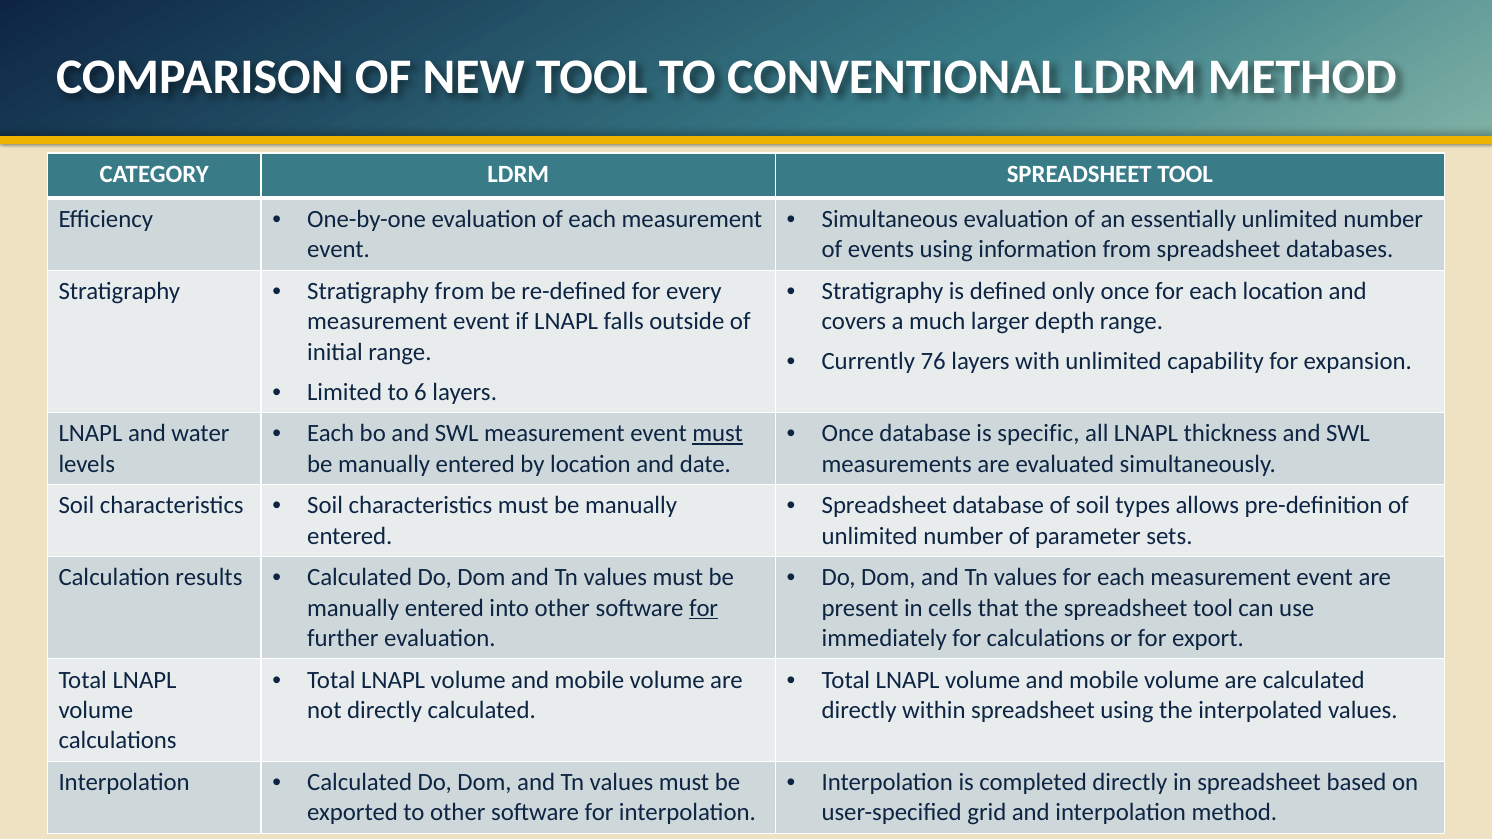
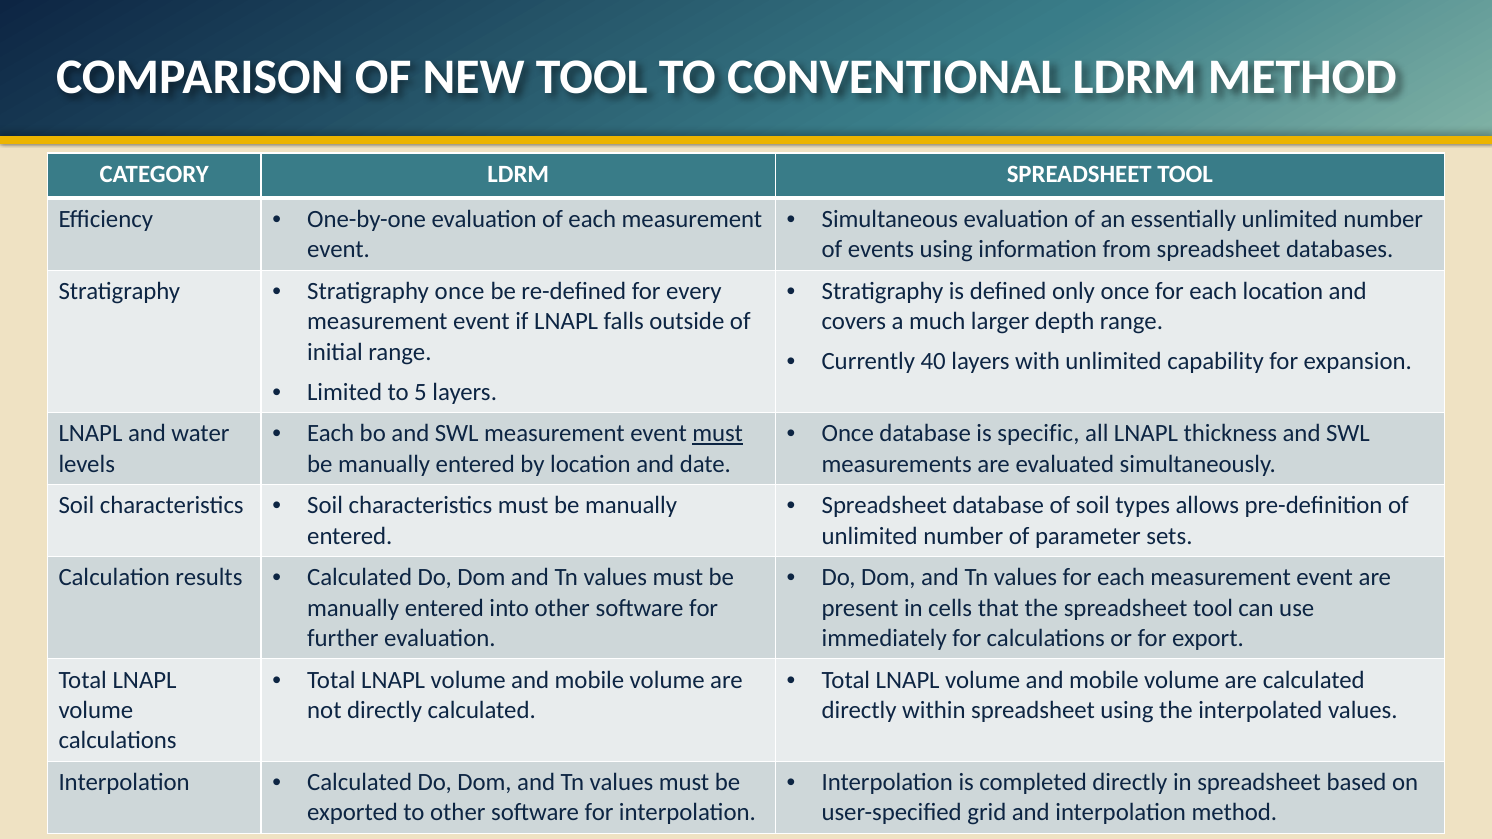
Stratigraphy from: from -> once
76: 76 -> 40
6: 6 -> 5
for at (704, 608) underline: present -> none
